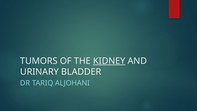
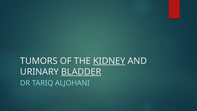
BLADDER underline: none -> present
